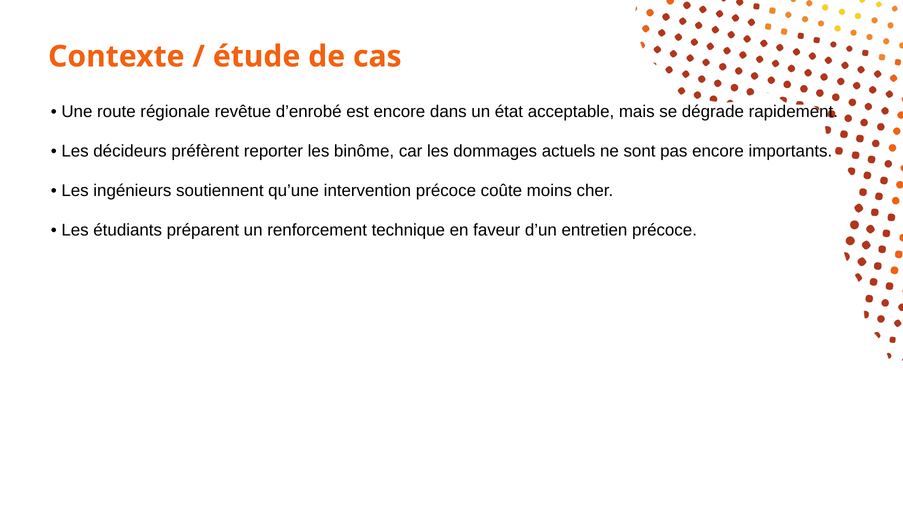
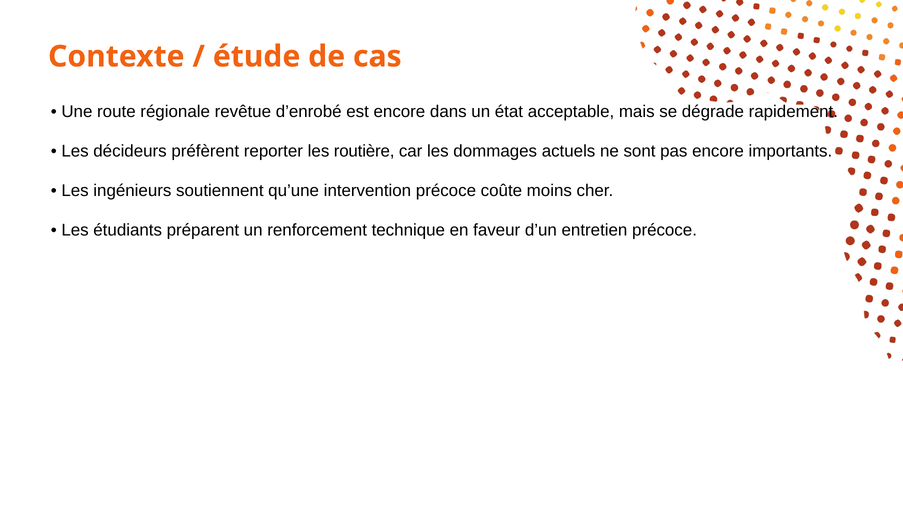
binôme: binôme -> routière
